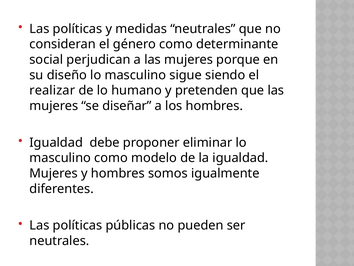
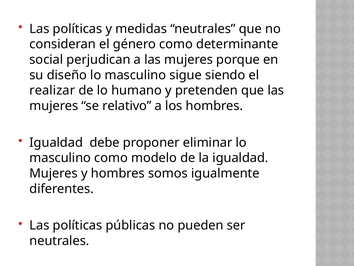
diseñar: diseñar -> relativo
